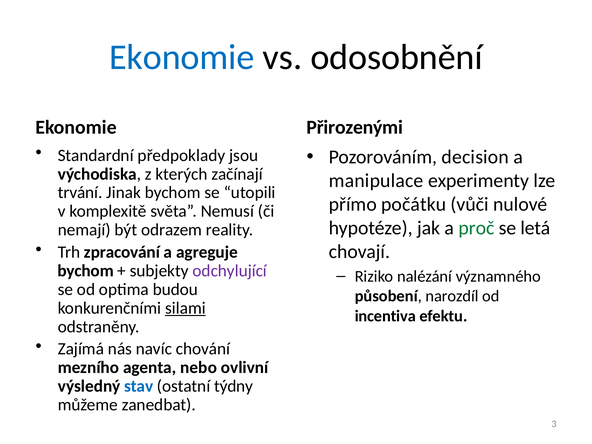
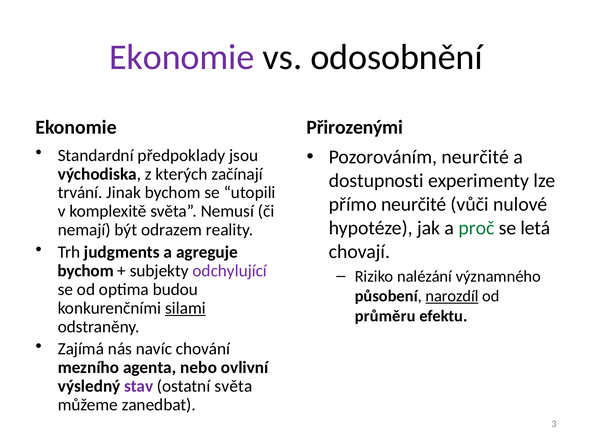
Ekonomie at (182, 57) colour: blue -> purple
Pozorováním decision: decision -> neurčité
manipulace: manipulace -> dostupnosti
přímo počátku: počátku -> neurčité
zpracování: zpracování -> judgments
narozdíl underline: none -> present
incentiva: incentiva -> průměru
stav colour: blue -> purple
ostatní týdny: týdny -> světa
